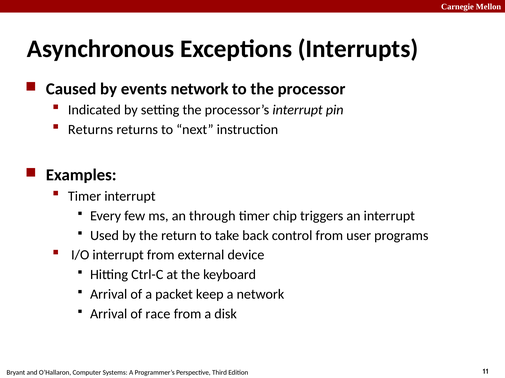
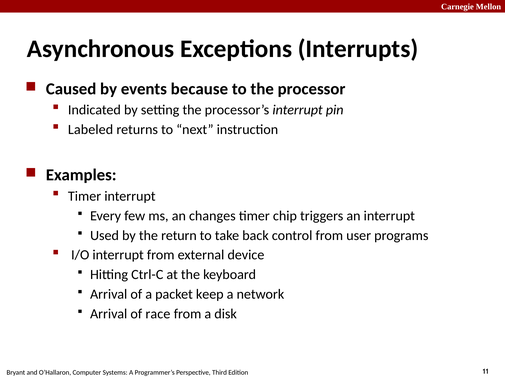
events network: network -> because
Returns at (91, 130): Returns -> Labeled
through: through -> changes
